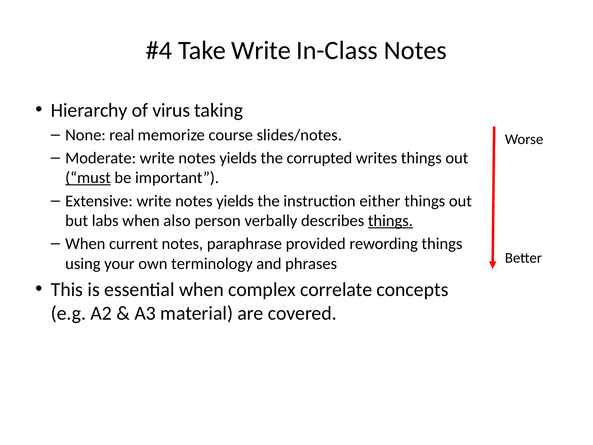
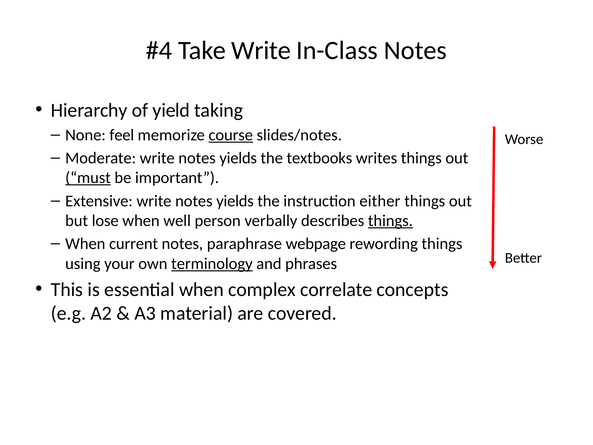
virus: virus -> yield
real: real -> feel
course underline: none -> present
corrupted: corrupted -> textbooks
labs: labs -> lose
also: also -> well
provided: provided -> webpage
terminology underline: none -> present
